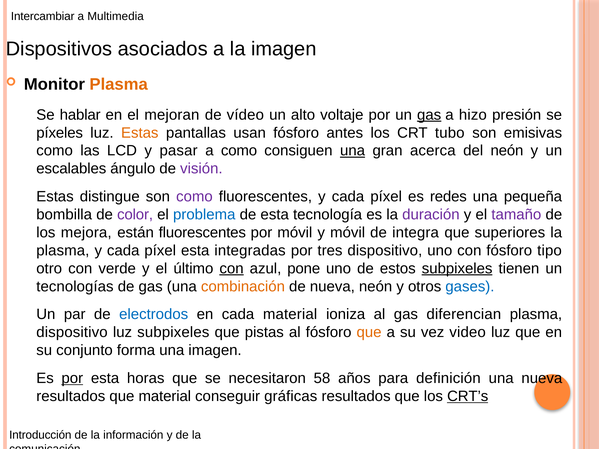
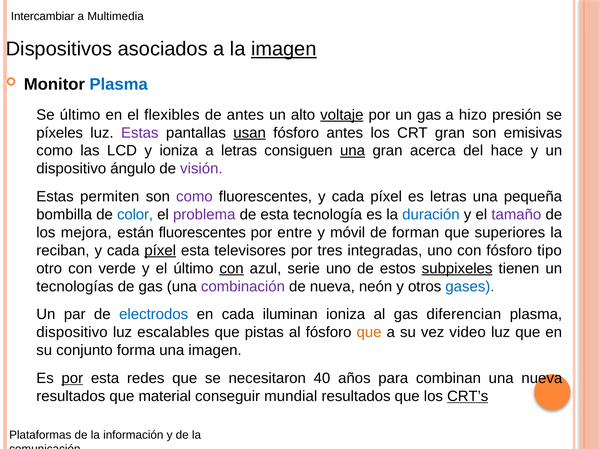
imagen at (284, 49) underline: none -> present
Plasma at (119, 84) colour: orange -> blue
Se hablar: hablar -> último
mejoran: mejoran -> flexibles
de vídeo: vídeo -> antes
voltaje underline: none -> present
gas at (429, 115) underline: present -> none
Estas at (140, 133) colour: orange -> purple
usan underline: none -> present
CRT tubo: tubo -> gran
y pasar: pasar -> ioniza
a como: como -> letras
del neón: neón -> hace
escalables at (71, 169): escalables -> dispositivo
distingue: distingue -> permiten
es redes: redes -> letras
color colour: purple -> blue
problema colour: blue -> purple
duración colour: purple -> blue
por móvil: móvil -> entre
integra: integra -> forman
plasma at (63, 251): plasma -> reciban
píxel at (160, 251) underline: none -> present
integradas: integradas -> televisores
tres dispositivo: dispositivo -> integradas
pone: pone -> serie
combinación colour: orange -> purple
cada material: material -> iluminan
luz subpixeles: subpixeles -> escalables
horas: horas -> redes
58: 58 -> 40
definición: definición -> combinan
gráficas: gráficas -> mundial
Introducción: Introducción -> Plataformas
